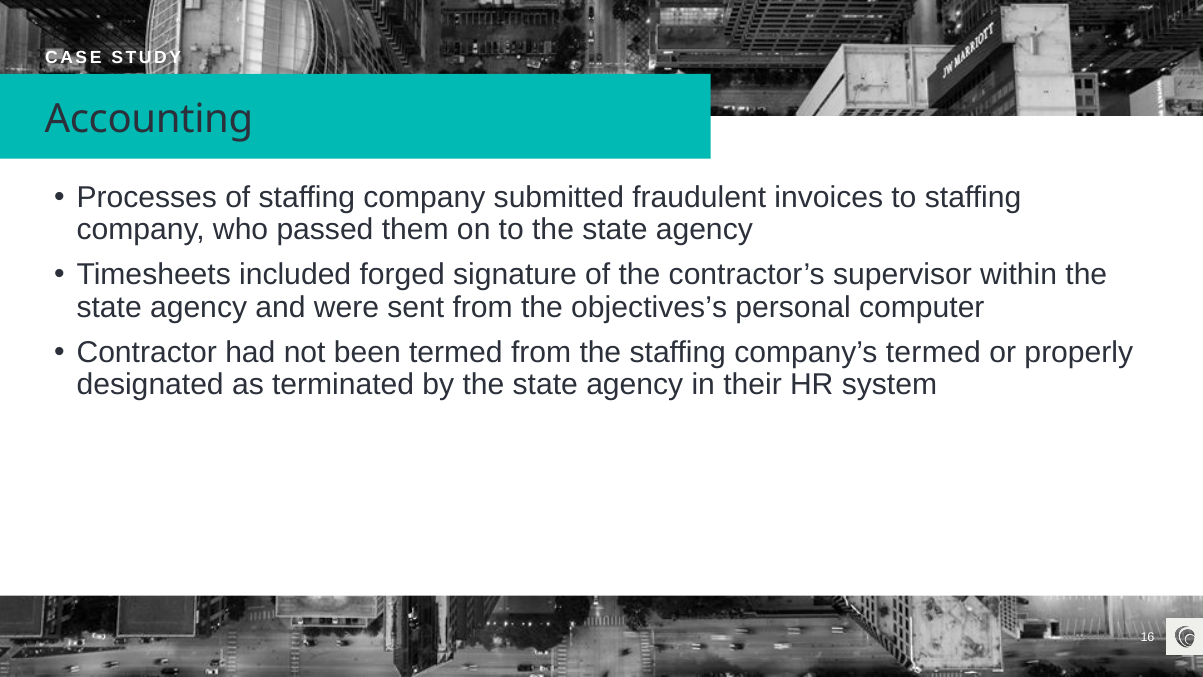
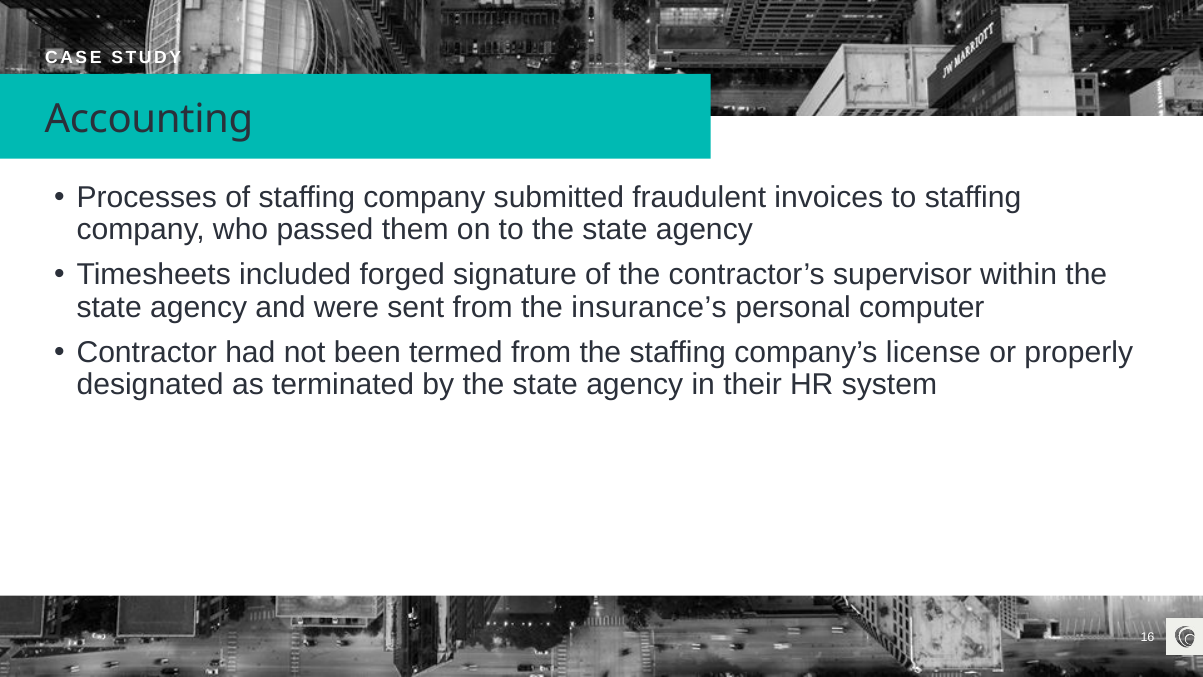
objectives’s: objectives’s -> insurance’s
company’s termed: termed -> license
